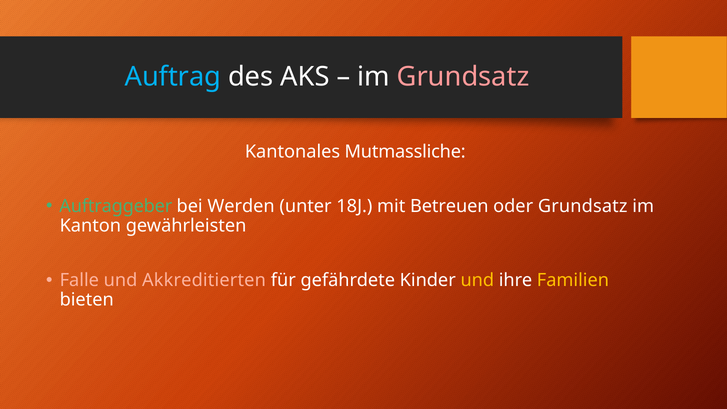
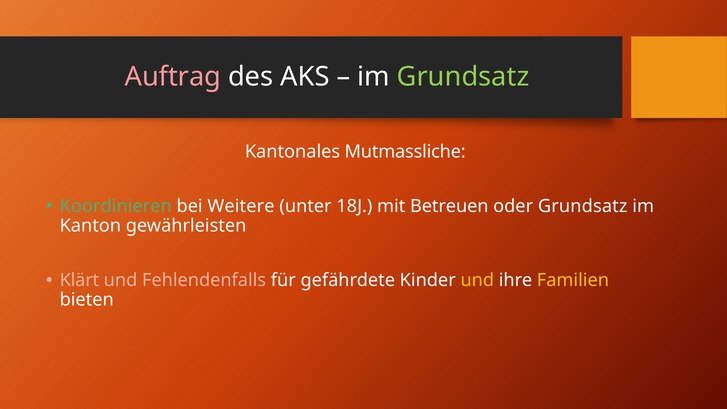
Auftrag colour: light blue -> pink
Grundsatz at (463, 77) colour: pink -> light green
Auftraggeber: Auftraggeber -> Koordinieren
Werden: Werden -> Weitere
Falle: Falle -> Klärt
Akkreditierten: Akkreditierten -> Fehlendenfalls
